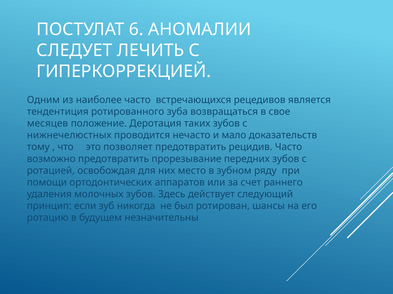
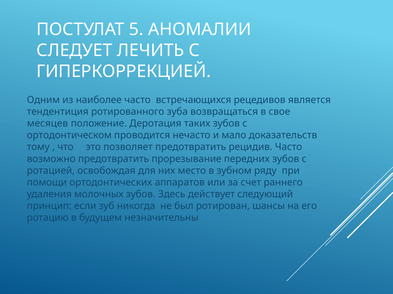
6: 6 -> 5
нижнечелюстных: нижнечелюстных -> ортодонтическом
